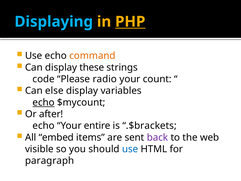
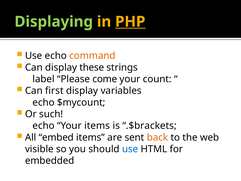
Displaying colour: light blue -> light green
code: code -> label
radio: radio -> come
else: else -> first
echo at (44, 102) underline: present -> none
after: after -> such
Your entire: entire -> items
back colour: purple -> orange
paragraph: paragraph -> embedded
